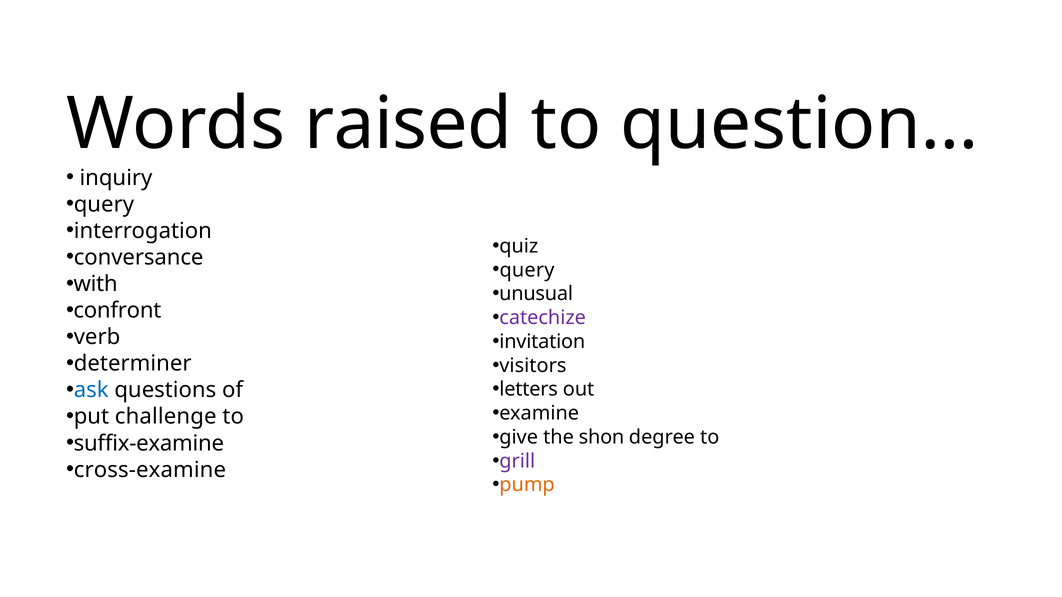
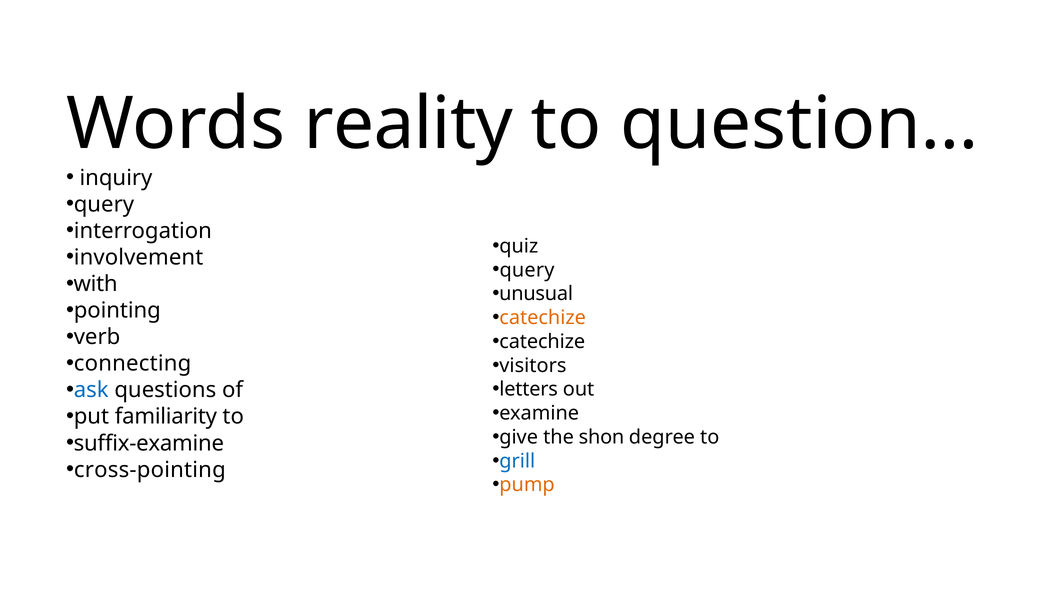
raised: raised -> reality
conversance: conversance -> involvement
confront: confront -> pointing
catechize at (543, 318) colour: purple -> orange
invitation at (542, 342): invitation -> catechize
determiner: determiner -> connecting
challenge: challenge -> familiarity
grill colour: purple -> blue
cross-examine: cross-examine -> cross-pointing
